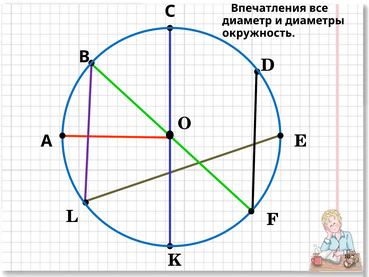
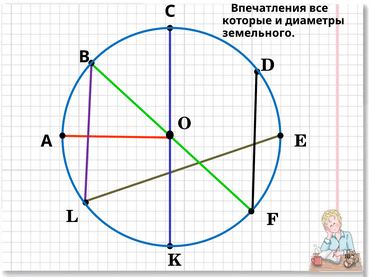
диаметр: диаметр -> которые
окружность: окружность -> земельного
